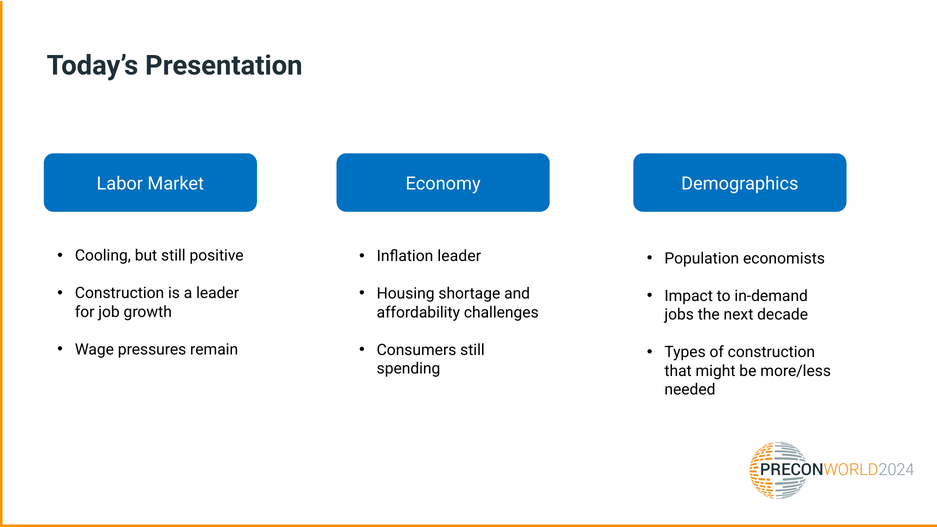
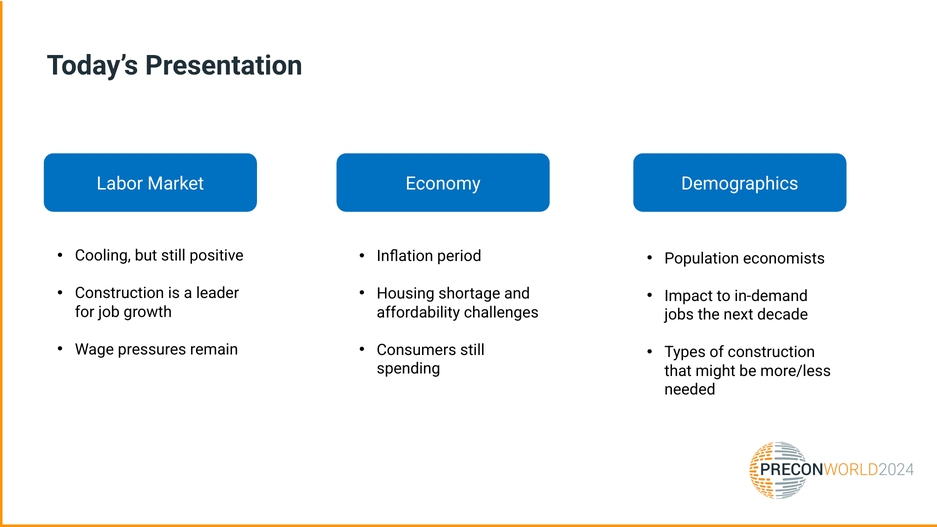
Inflation leader: leader -> period
